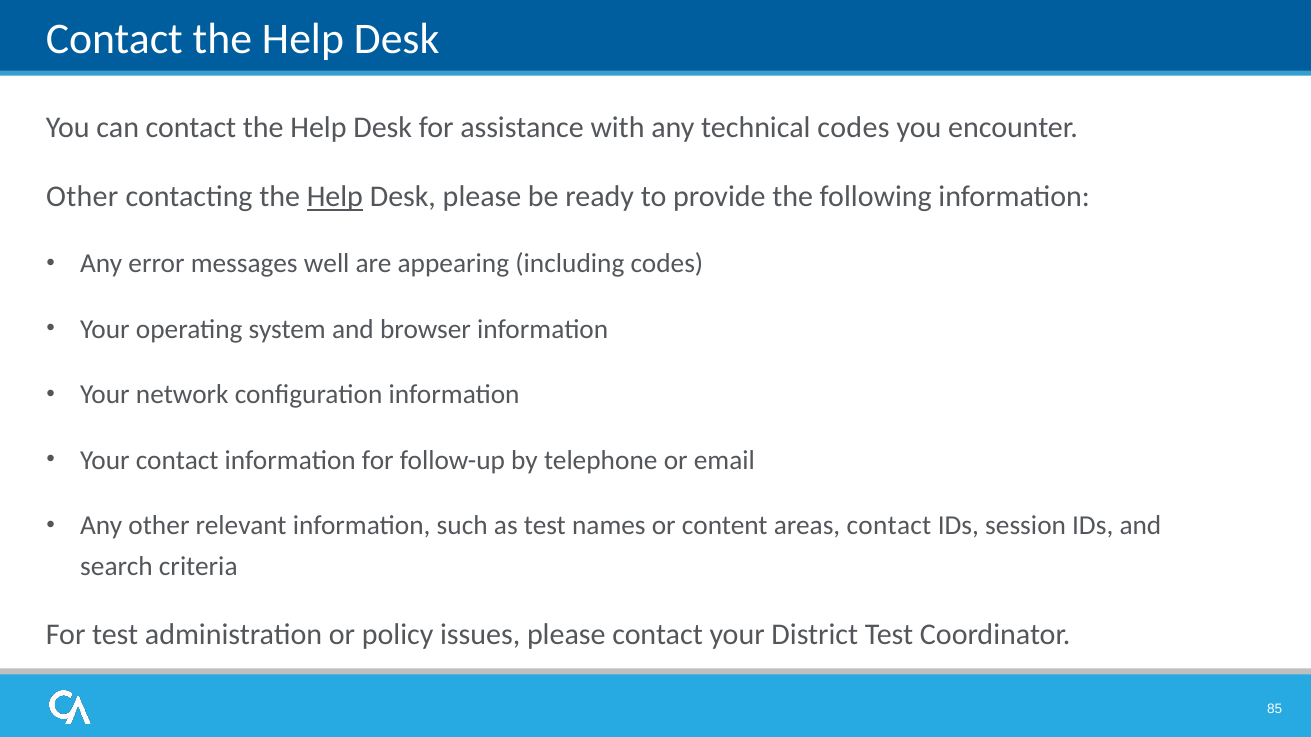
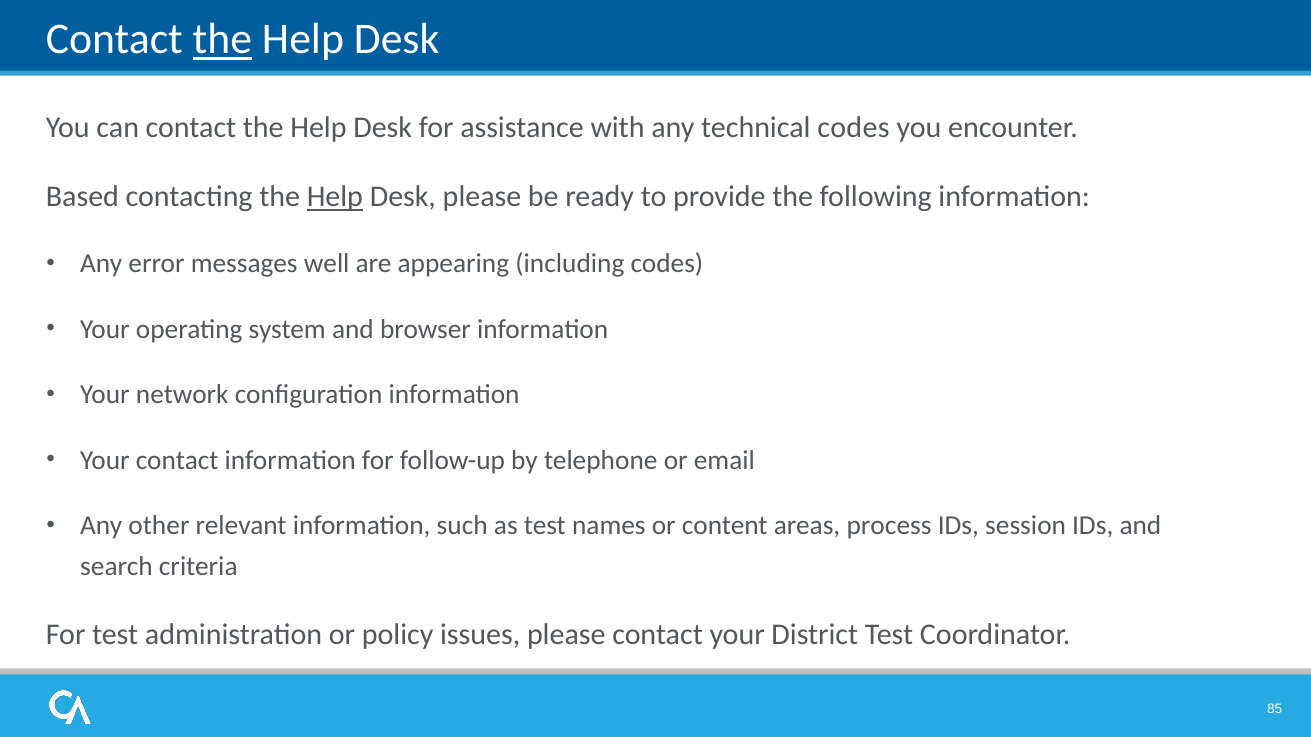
the at (222, 40) underline: none -> present
Other at (82, 197): Other -> Based
areas contact: contact -> process
